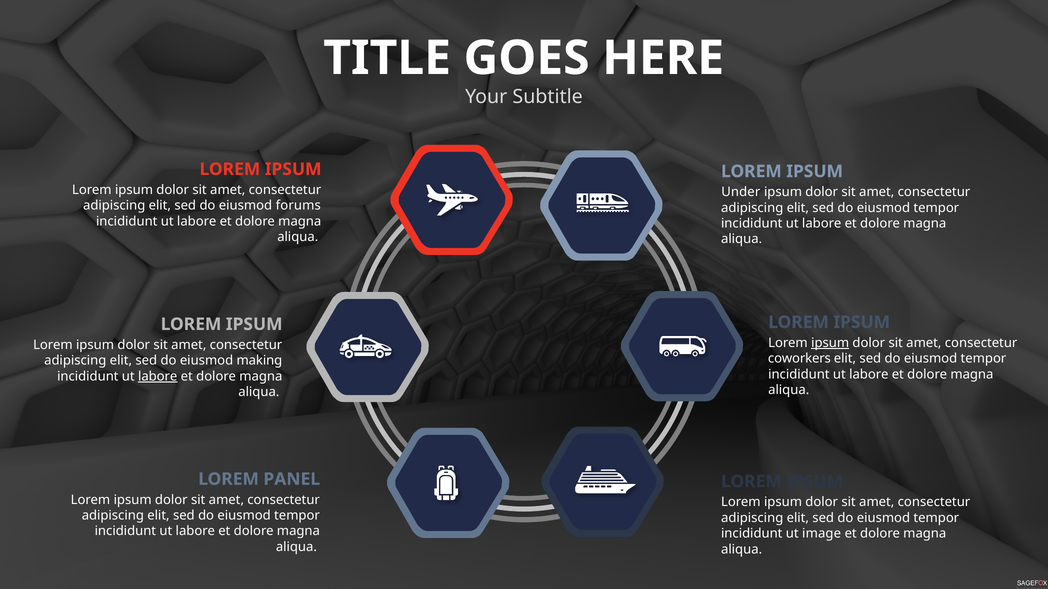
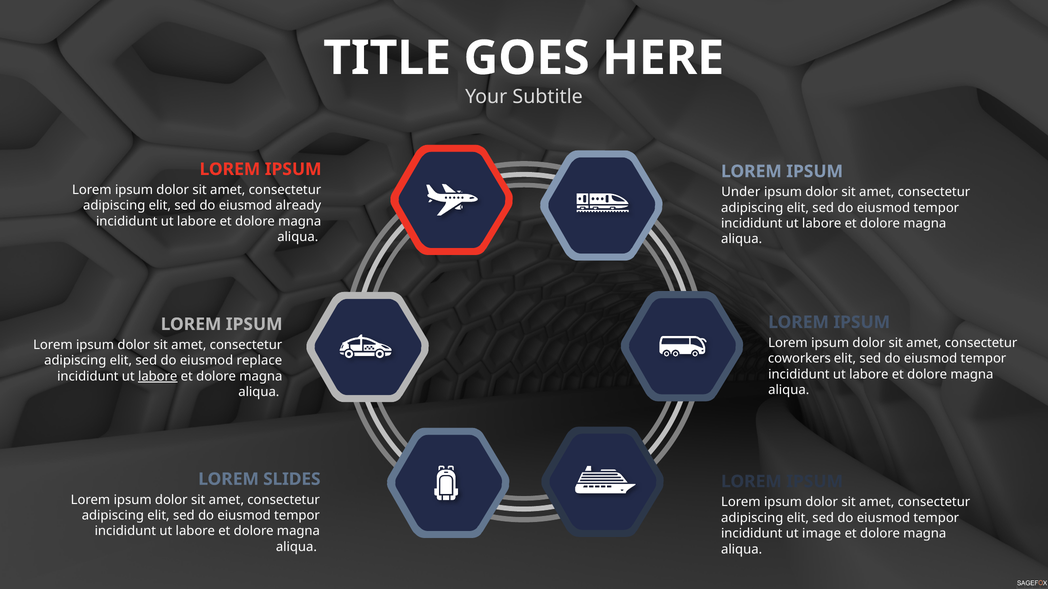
forums: forums -> already
ipsum at (830, 343) underline: present -> none
making: making -> replace
PANEL: PANEL -> SLIDES
